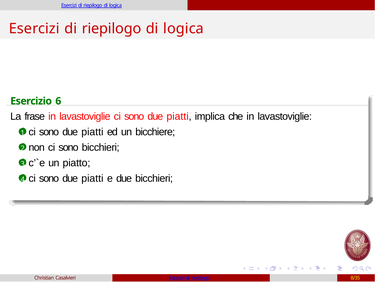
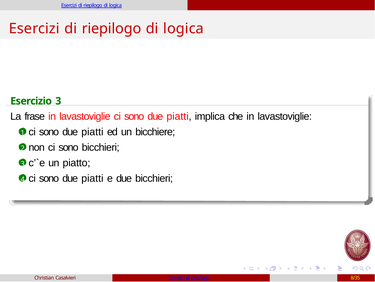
Esercizio 6: 6 -> 3
